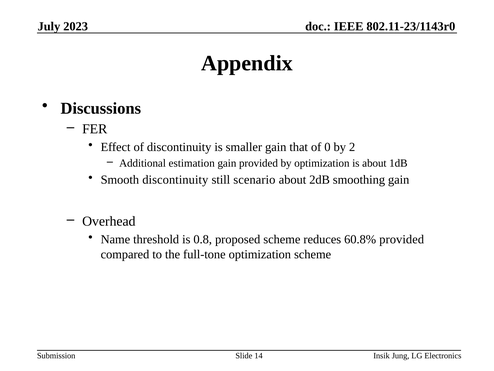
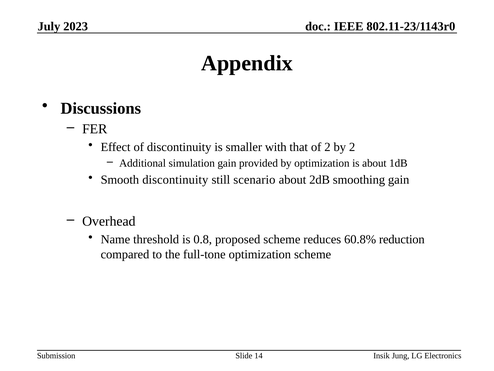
smaller gain: gain -> with
of 0: 0 -> 2
estimation: estimation -> simulation
60.8% provided: provided -> reduction
